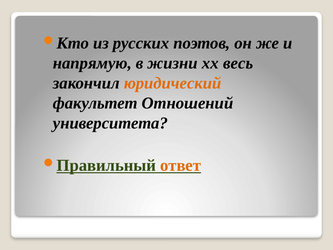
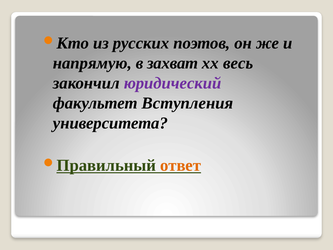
жизни: жизни -> захват
юридический colour: orange -> purple
Отношений: Отношений -> Вступления
